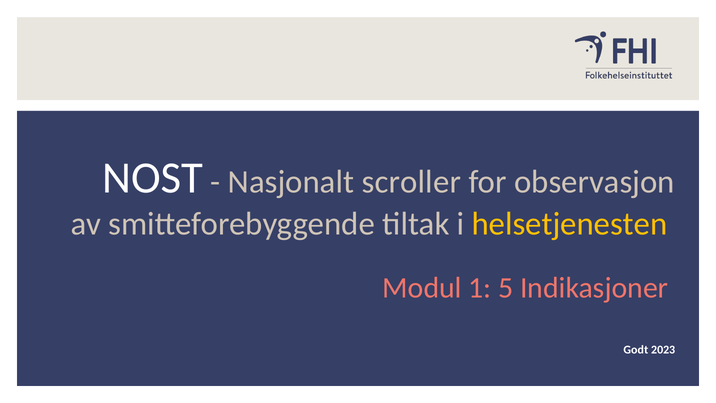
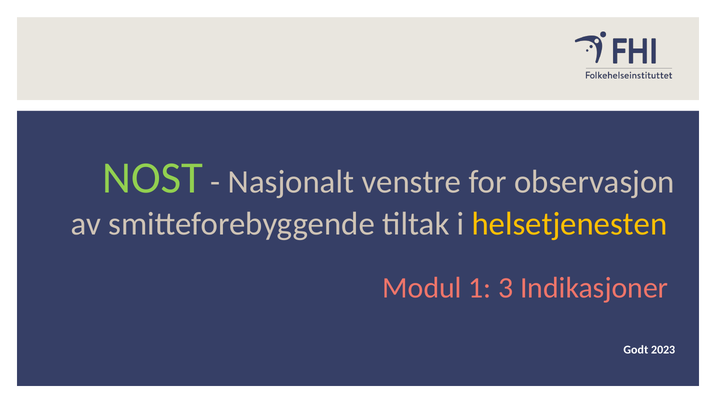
NOST colour: white -> light green
scroller: scroller -> venstre
5: 5 -> 3
